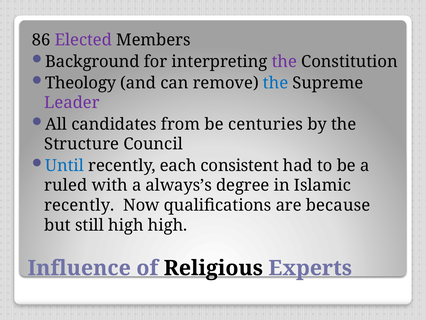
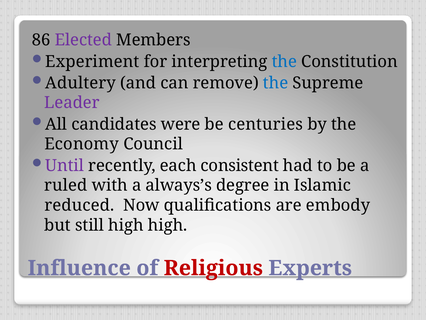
Background: Background -> Experiment
the at (284, 61) colour: purple -> blue
Theology: Theology -> Adultery
from: from -> were
Structure: Structure -> Economy
Until colour: blue -> purple
recently at (79, 205): recently -> reduced
because: because -> embody
Religious colour: black -> red
